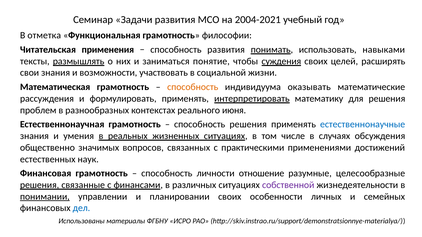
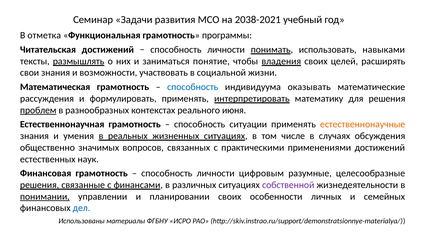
2004-2021: 2004-2021 -> 2038-2021
философии: философии -> программы
Читательская применения: применения -> достижений
развития at (226, 50): развития -> личности
суждения: суждения -> владения
способность at (193, 87) colour: orange -> blue
проблем underline: none -> present
способность решения: решения -> ситуации
естественнонаучные colour: blue -> orange
отношение: отношение -> цифровым
